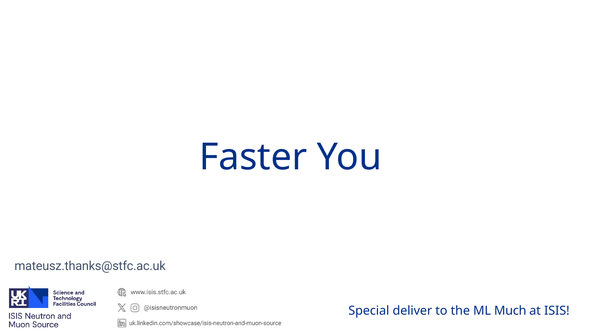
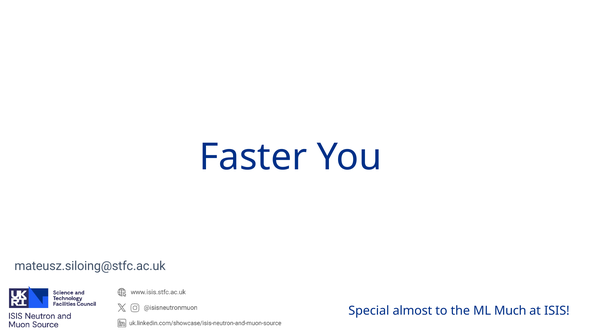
mateusz.thanks@stfc.ac.uk: mateusz.thanks@stfc.ac.uk -> mateusz.siloing@stfc.ac.uk
deliver: deliver -> almost
